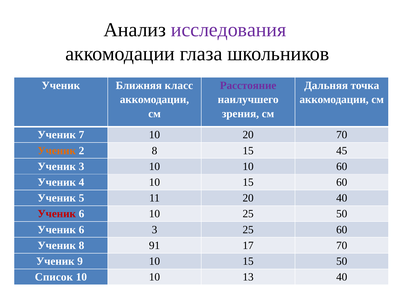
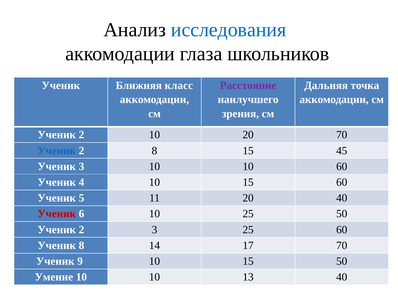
исследования colour: purple -> blue
7 at (81, 135): 7 -> 2
Ученик at (57, 150) colour: orange -> blue
6 at (81, 229): 6 -> 2
91: 91 -> 14
Список: Список -> Умение
